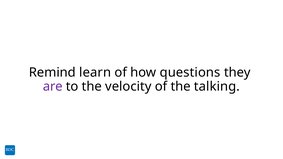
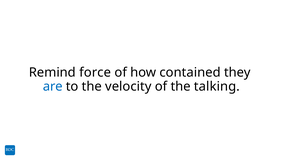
learn: learn -> force
questions: questions -> contained
are colour: purple -> blue
